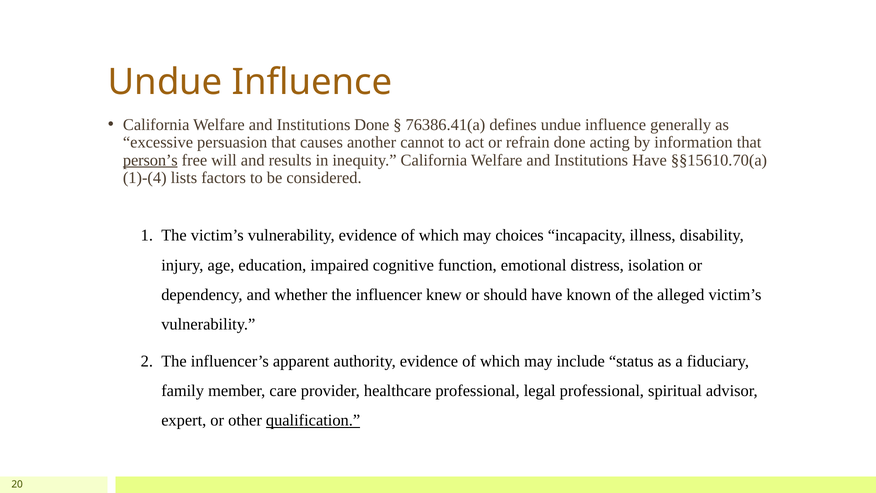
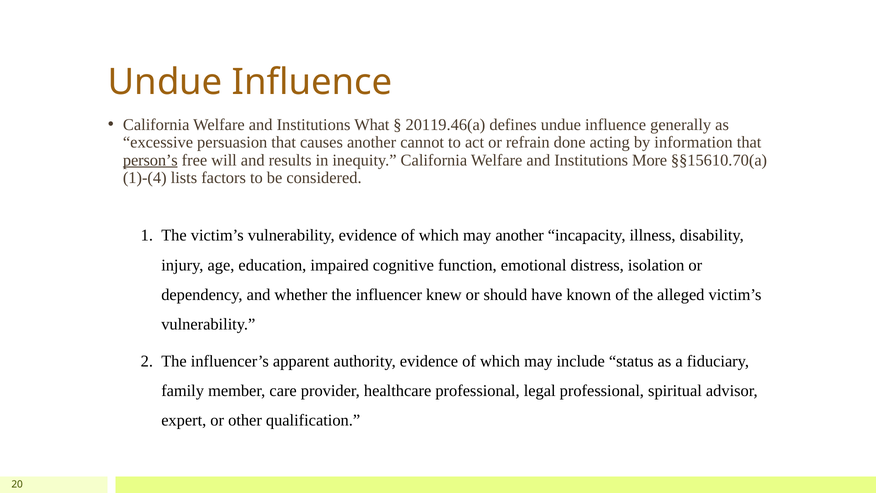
Institutions Done: Done -> What
76386.41(a: 76386.41(a -> 20119.46(a
Institutions Have: Have -> More
may choices: choices -> another
qualification underline: present -> none
